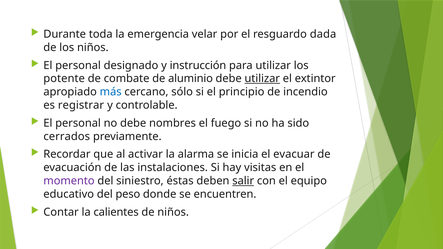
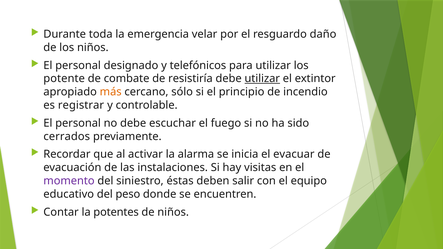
dada: dada -> daño
instrucción: instrucción -> telefónicos
aluminio: aluminio -> resistiría
más colour: blue -> orange
nombres: nombres -> escuchar
salir underline: present -> none
calientes: calientes -> potentes
